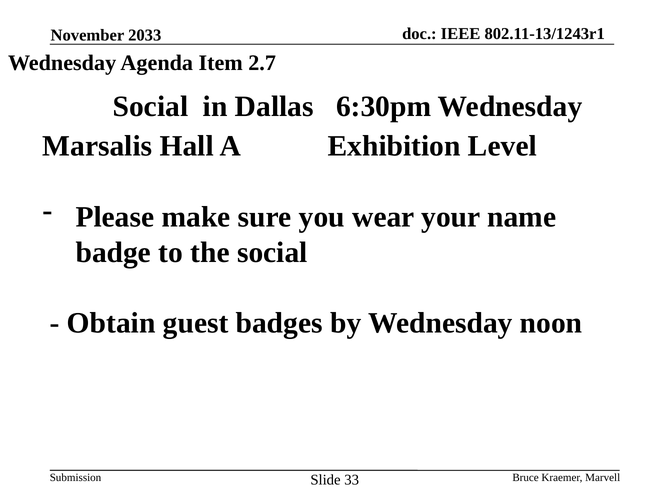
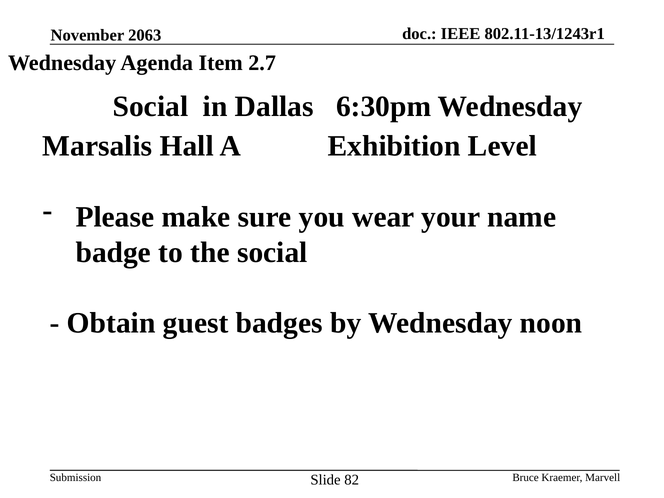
2033: 2033 -> 2063
33: 33 -> 82
